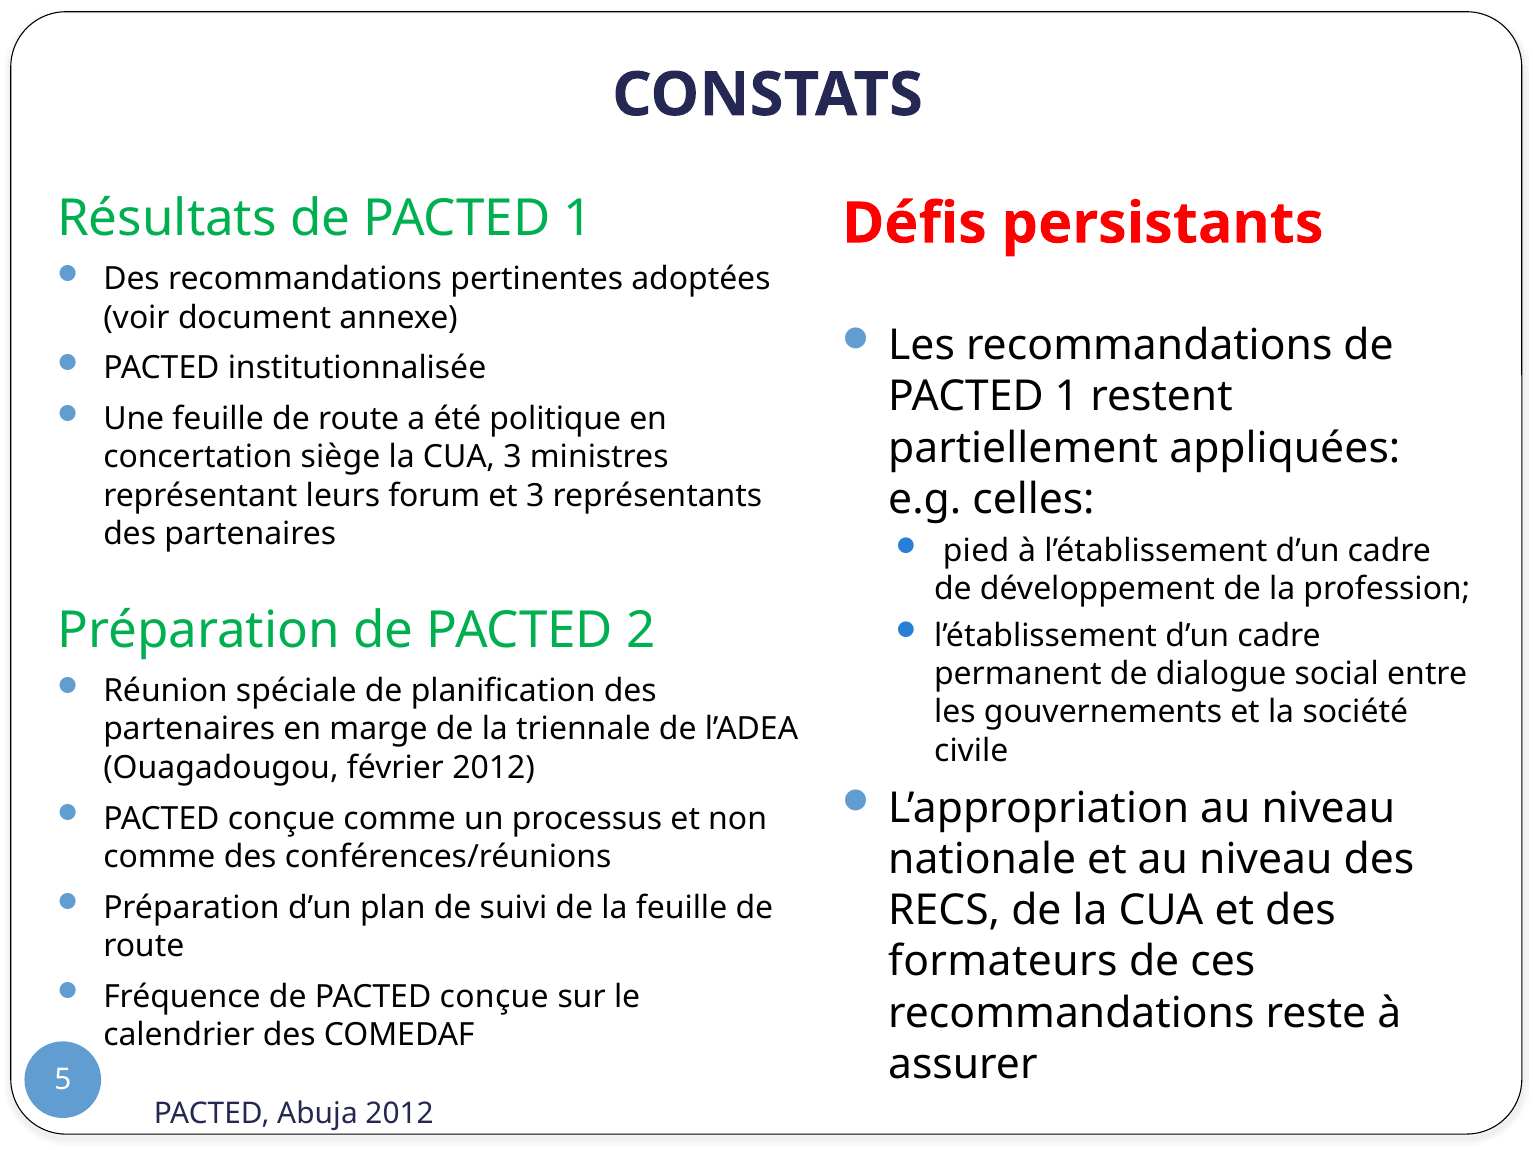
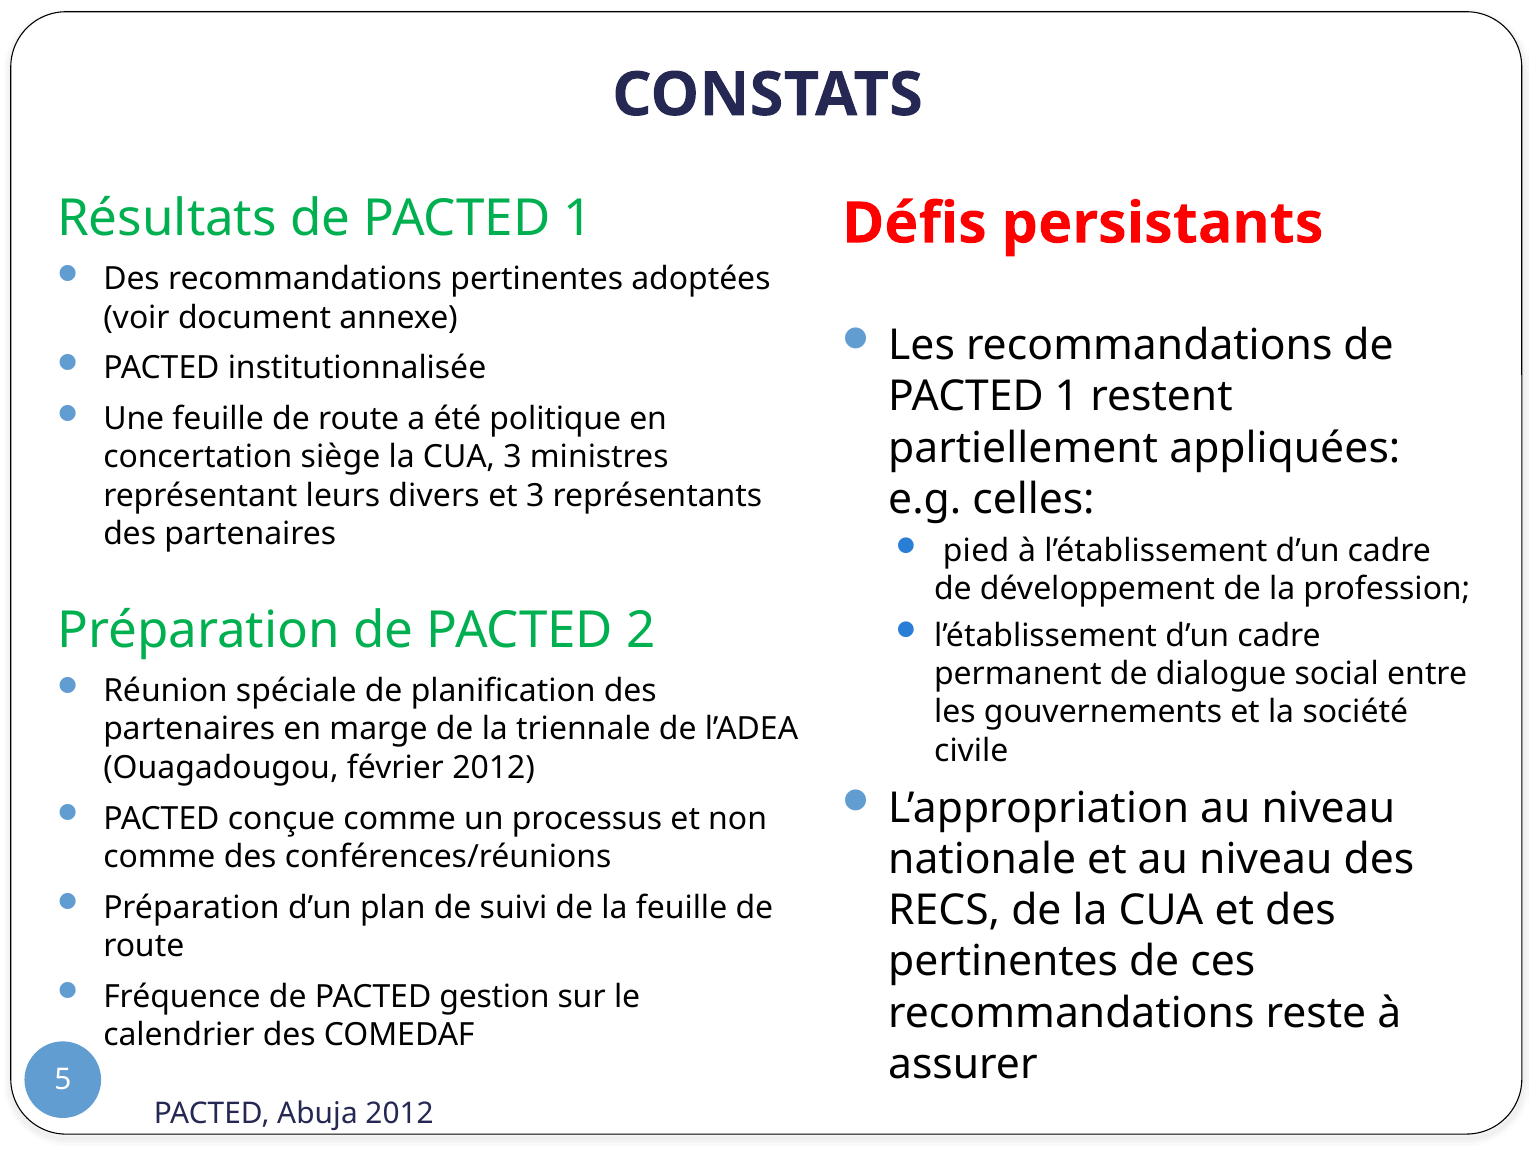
forum: forum -> divers
formateurs at (1003, 962): formateurs -> pertinentes
de PACTED conçue: conçue -> gestion
